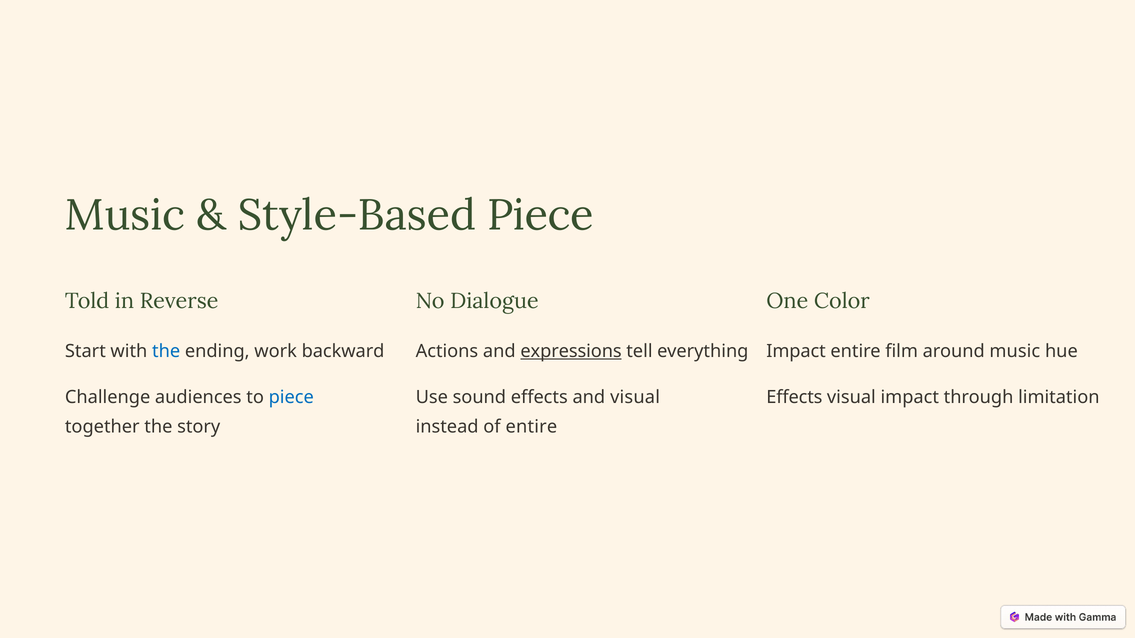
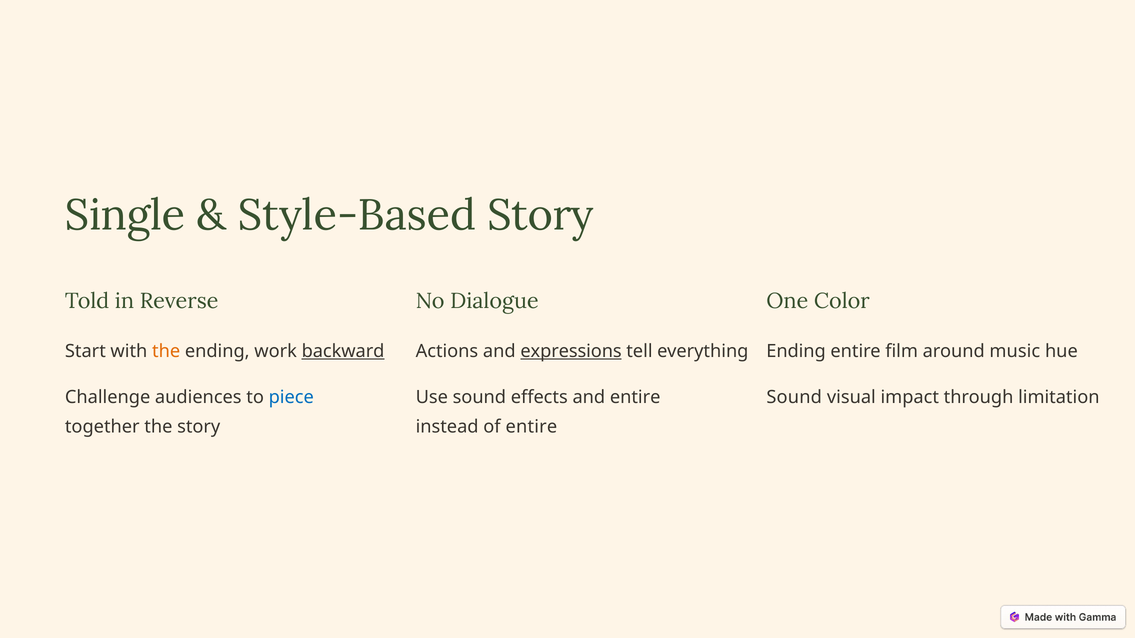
Music at (125, 216): Music -> Single
Style-Based Piece: Piece -> Story
the at (166, 351) colour: blue -> orange
backward underline: none -> present
Impact at (796, 351): Impact -> Ending
and visual: visual -> entire
Effects at (794, 398): Effects -> Sound
